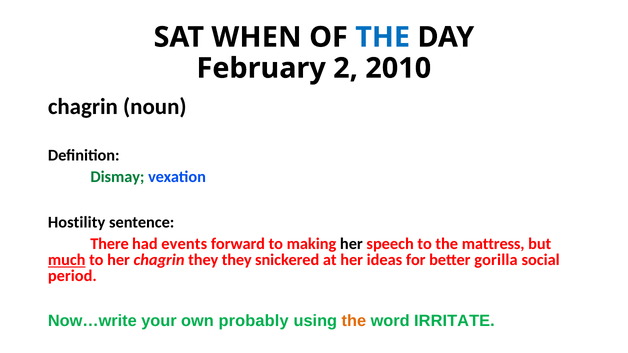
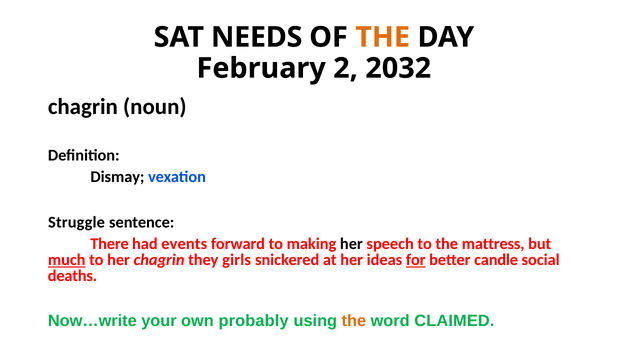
WHEN: WHEN -> NEEDS
THE at (383, 37) colour: blue -> orange
2010: 2010 -> 2032
Dismay colour: green -> black
Hostility: Hostility -> Struggle
they they: they -> girls
for underline: none -> present
gorilla: gorilla -> candle
period: period -> deaths
IRRITATE: IRRITATE -> CLAIMED
